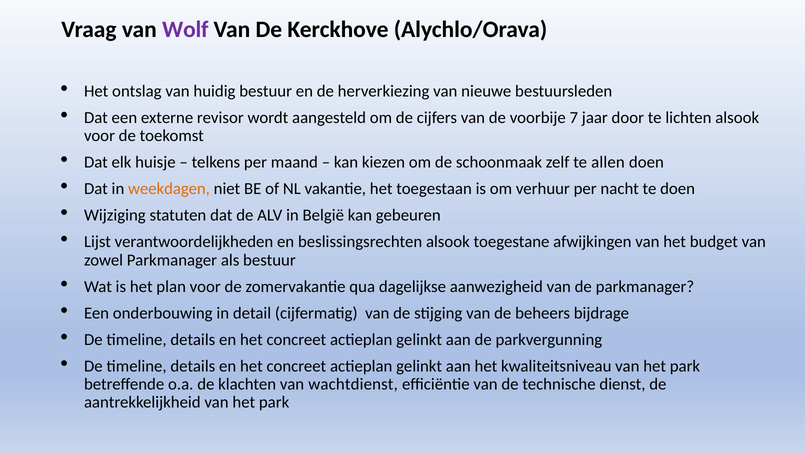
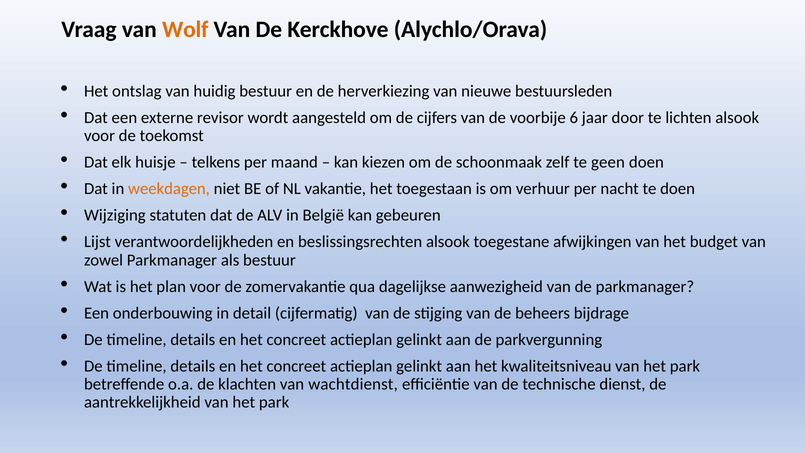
Wolf colour: purple -> orange
7: 7 -> 6
allen: allen -> geen
